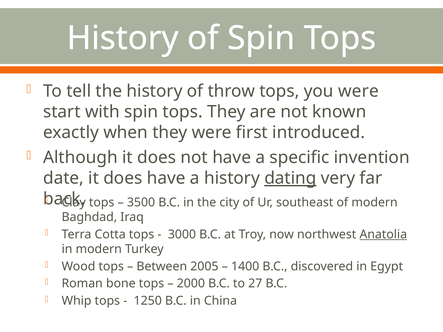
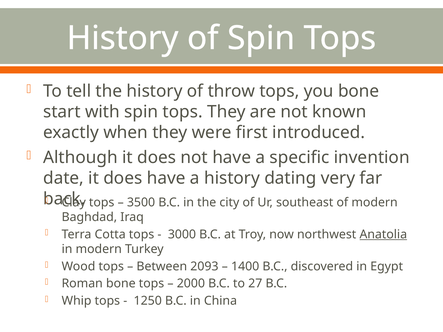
you were: were -> bone
dating underline: present -> none
2005: 2005 -> 2093
